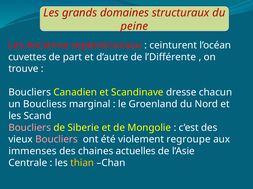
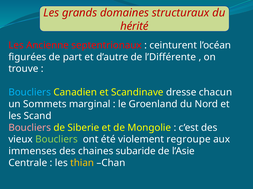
peine: peine -> hérité
cuvettes: cuvettes -> figurées
Boucliers at (30, 93) colour: white -> light blue
Boucliess: Boucliess -> Sommets
Boucliers at (57, 140) colour: pink -> light green
actuelles: actuelles -> subaride
